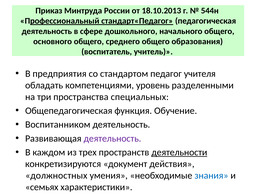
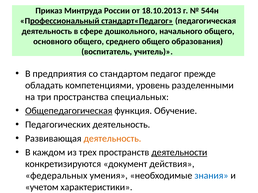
учителя: учителя -> прежде
Общепедагогическая underline: none -> present
Воспитанником: Воспитанником -> Педагогических
деятельность at (112, 139) colour: purple -> orange
должностных: должностных -> федеральных
семьях: семьях -> учетом
